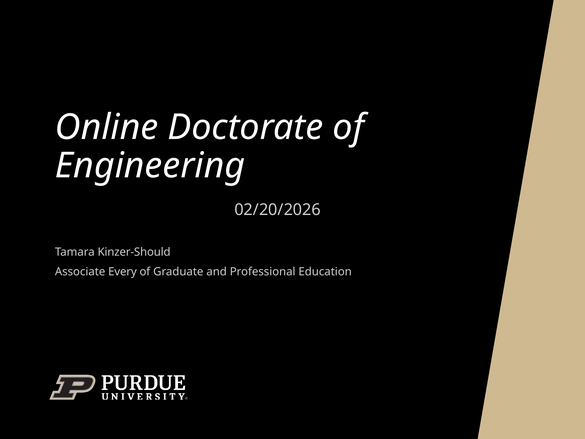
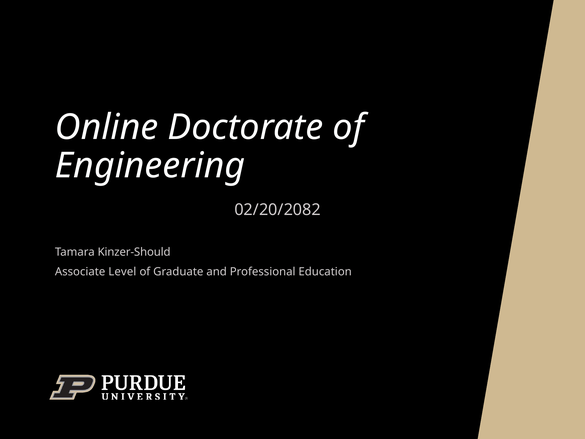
02/20/2026: 02/20/2026 -> 02/20/2082
Every: Every -> Level
